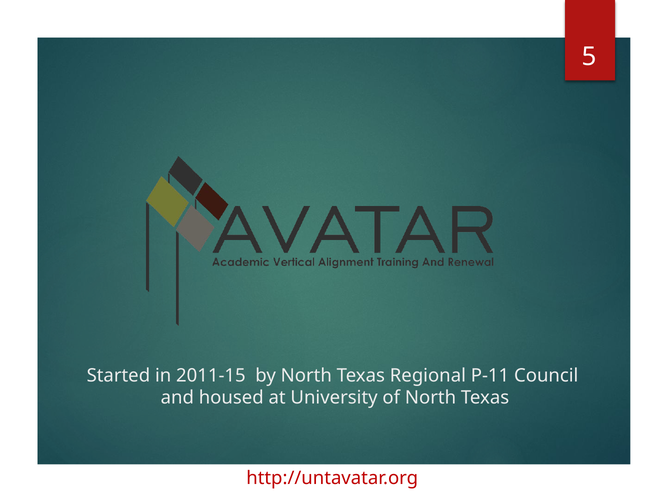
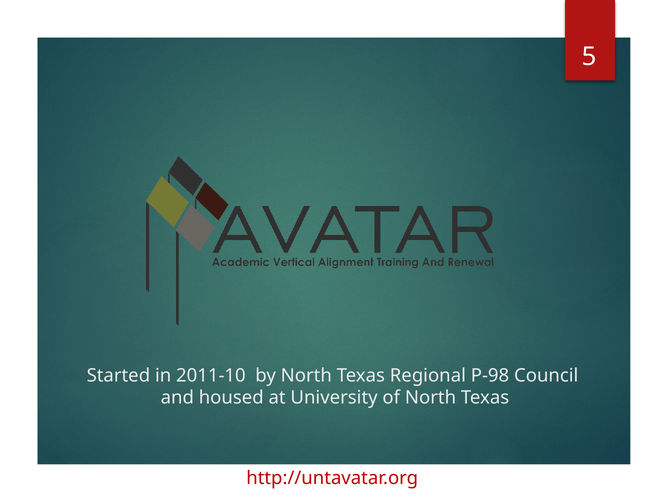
2011-15: 2011-15 -> 2011-10
P-11: P-11 -> P-98
